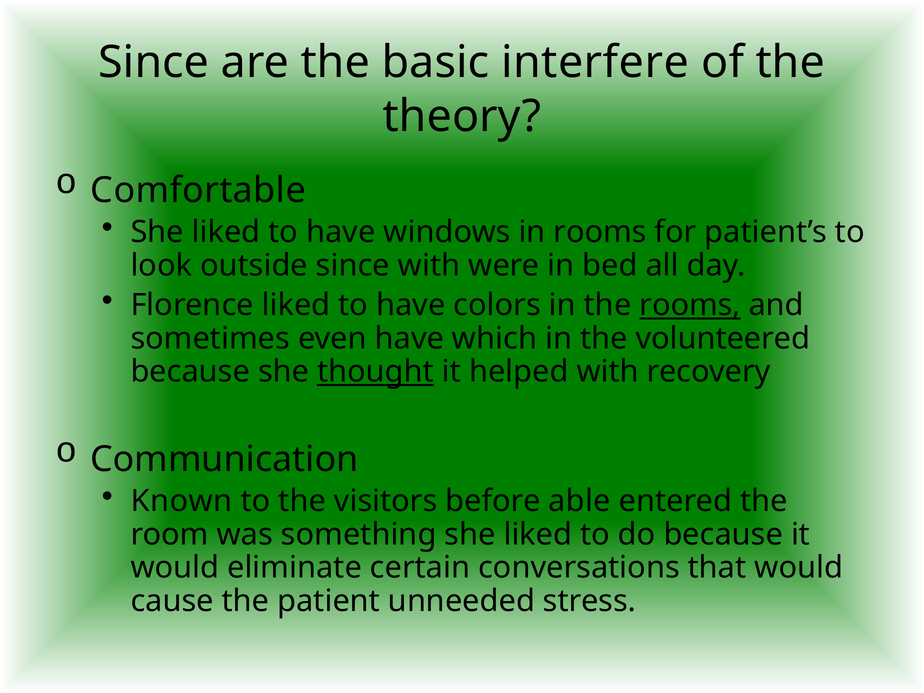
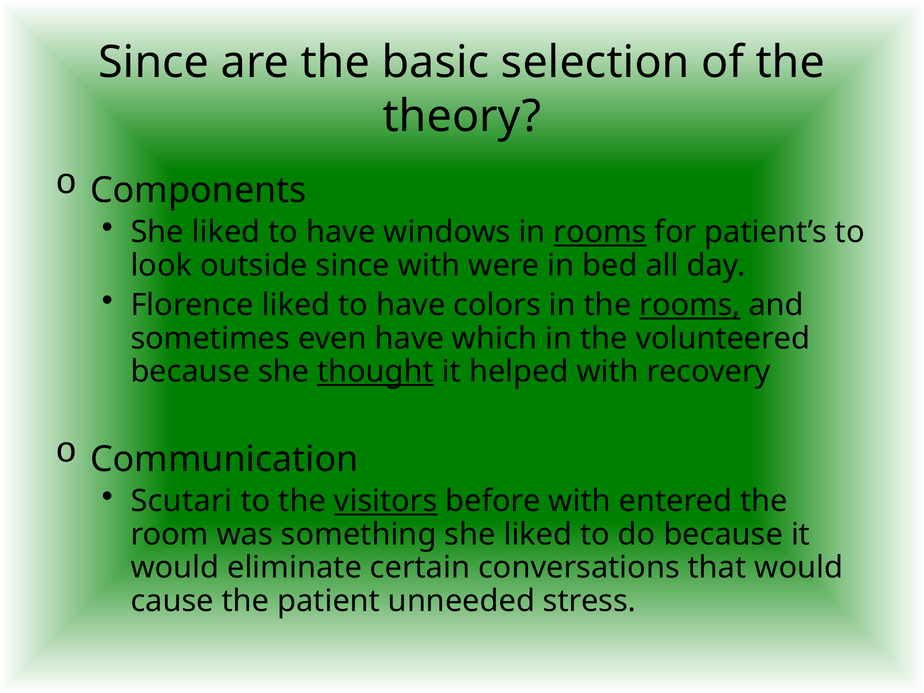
interfere: interfere -> selection
Comfortable: Comfortable -> Components
rooms at (600, 232) underline: none -> present
Known: Known -> Scutari
visitors underline: none -> present
before able: able -> with
